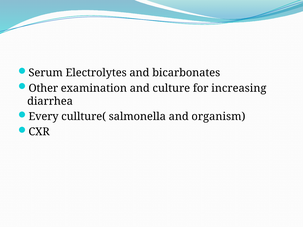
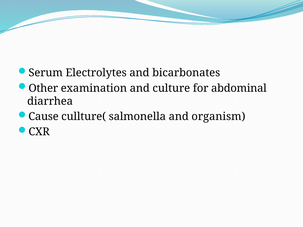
increasing: increasing -> abdominal
Every: Every -> Cause
